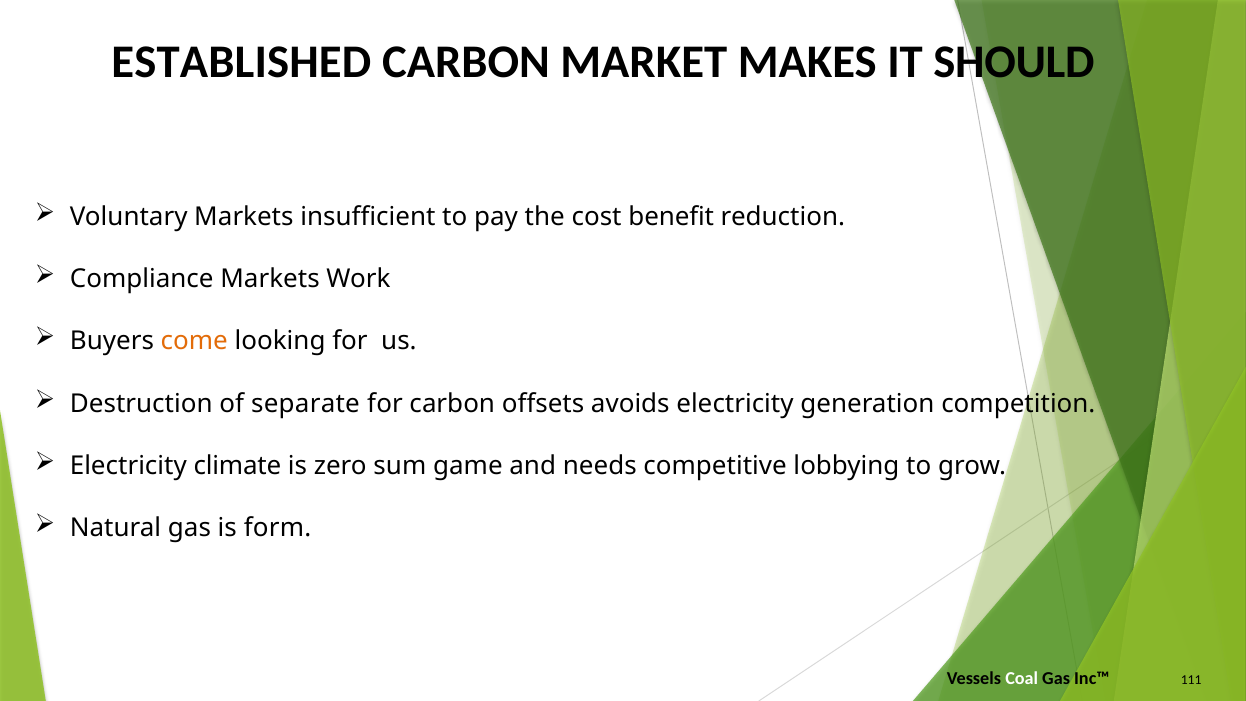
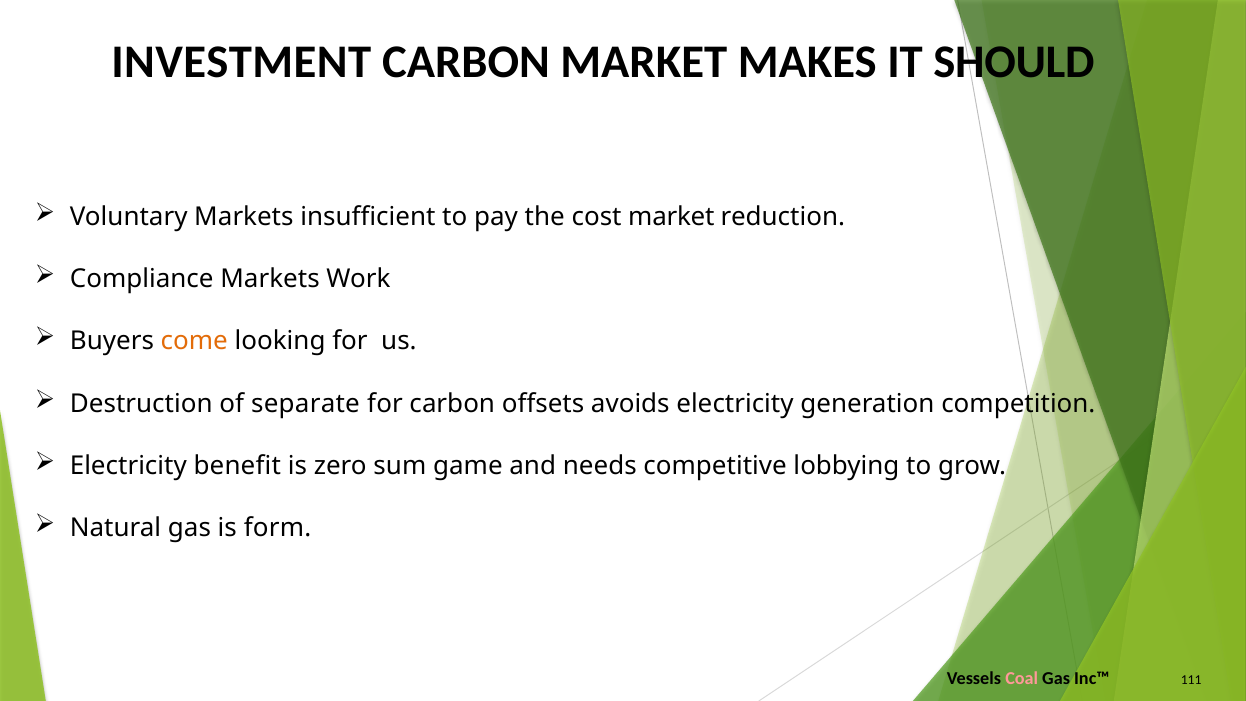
ESTABLISHED: ESTABLISHED -> INVESTMENT
cost benefit: benefit -> market
climate: climate -> benefit
Coal colour: white -> pink
